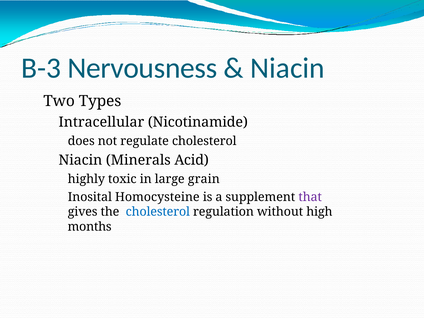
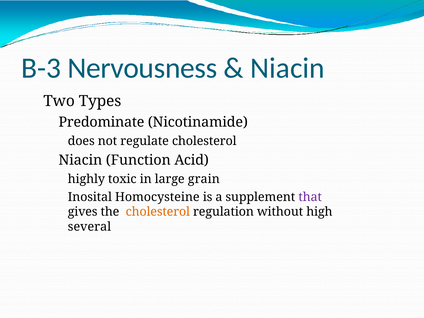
Intracellular: Intracellular -> Predominate
Minerals: Minerals -> Function
cholesterol at (158, 212) colour: blue -> orange
months: months -> several
